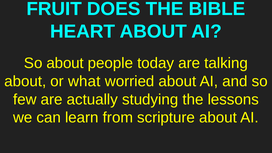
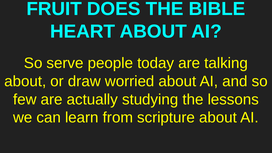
So about: about -> serve
what: what -> draw
